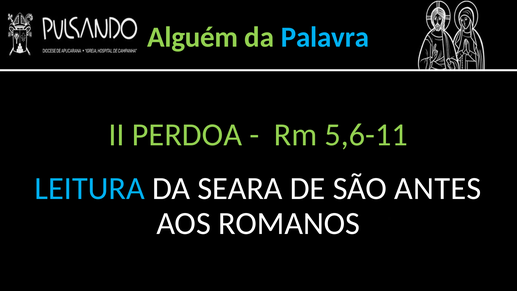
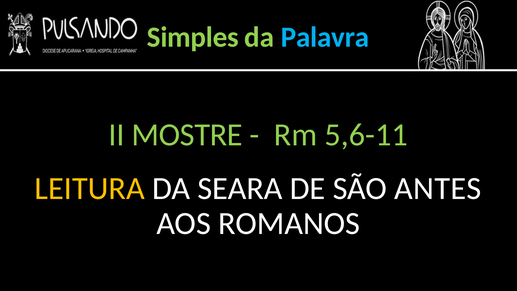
Alguém: Alguém -> Simples
PERDOA: PERDOA -> MOSTRE
LEITURA colour: light blue -> yellow
